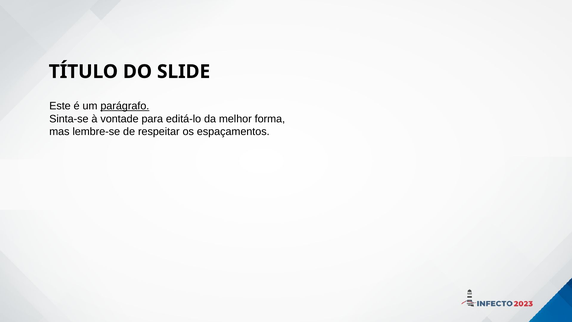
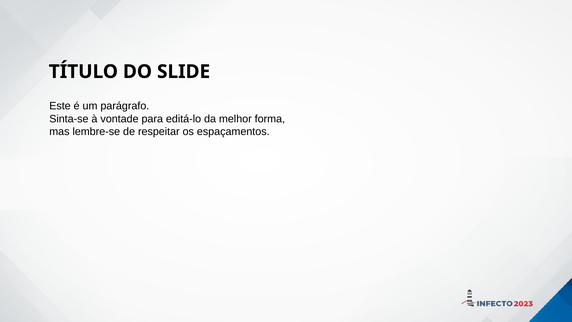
parágrafo underline: present -> none
